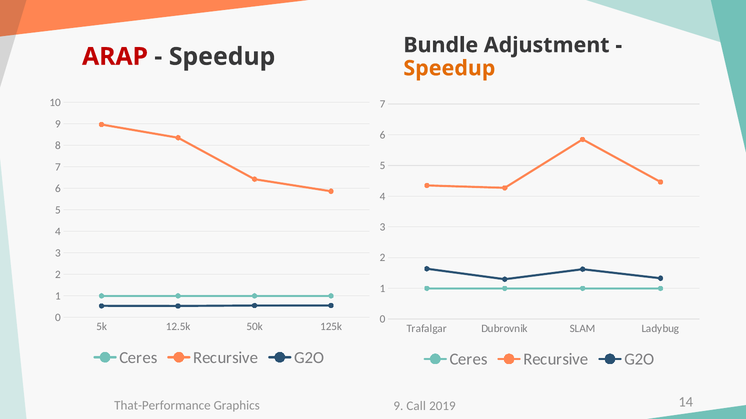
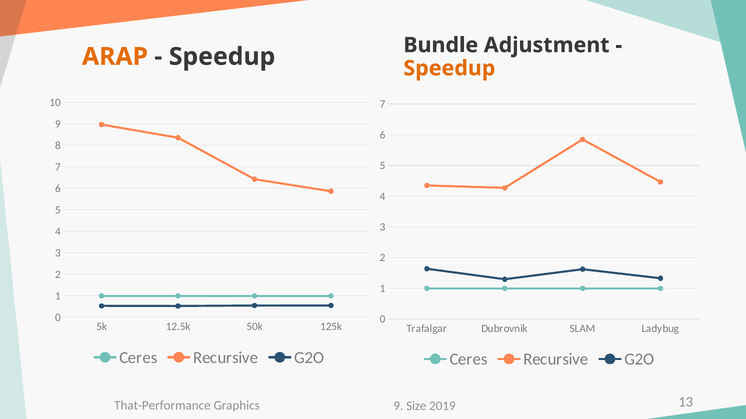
ARAP colour: red -> orange
14: 14 -> 13
Call: Call -> Size
